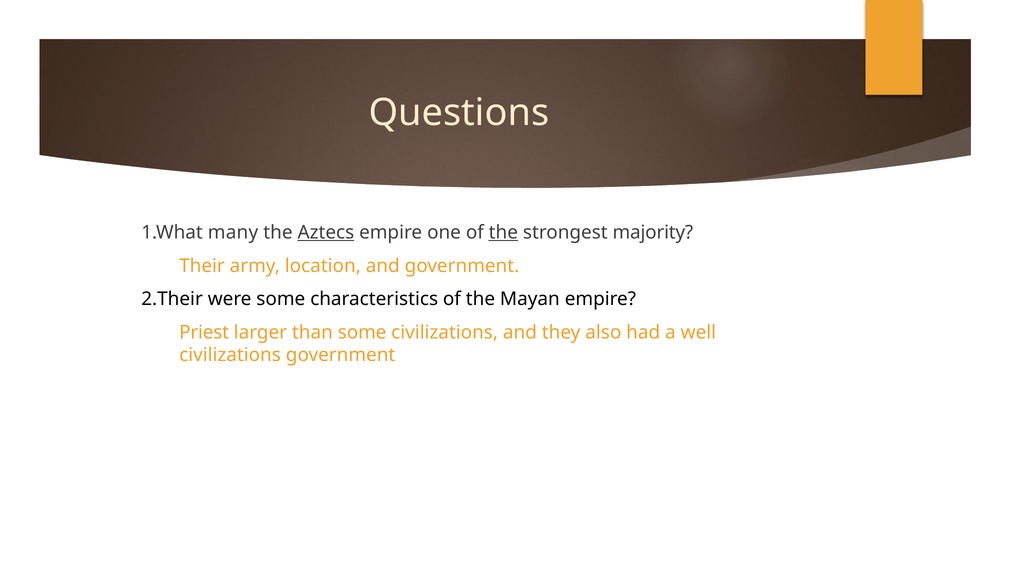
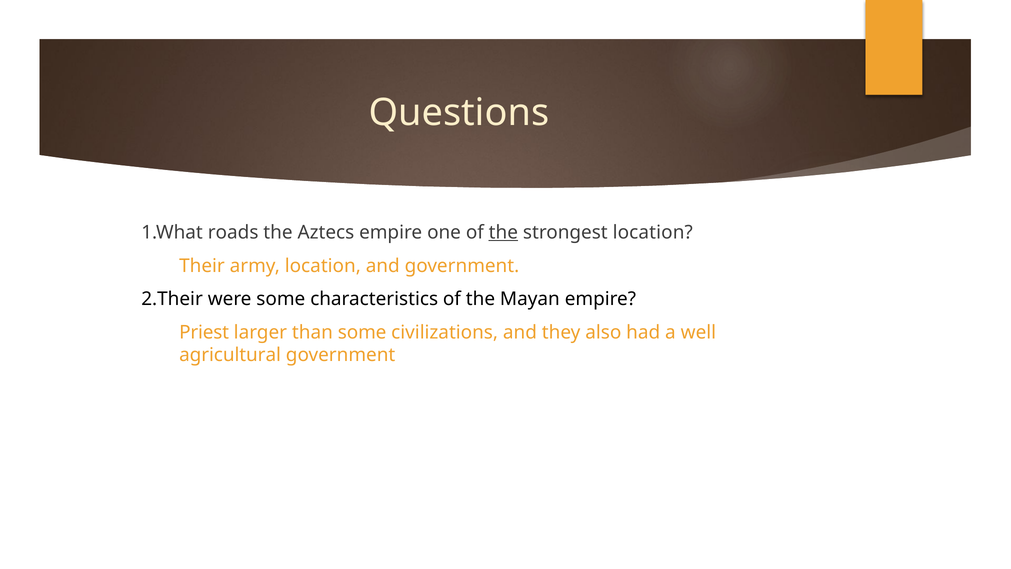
many: many -> roads
Aztecs underline: present -> none
strongest majority: majority -> location
civilizations at (230, 355): civilizations -> agricultural
